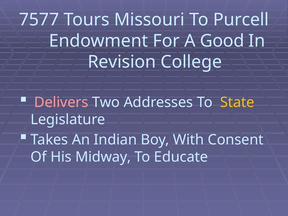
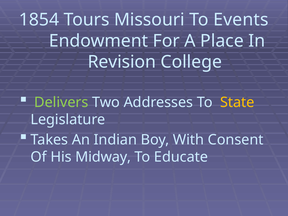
7577: 7577 -> 1854
Purcell: Purcell -> Events
Good: Good -> Place
Delivers colour: pink -> light green
